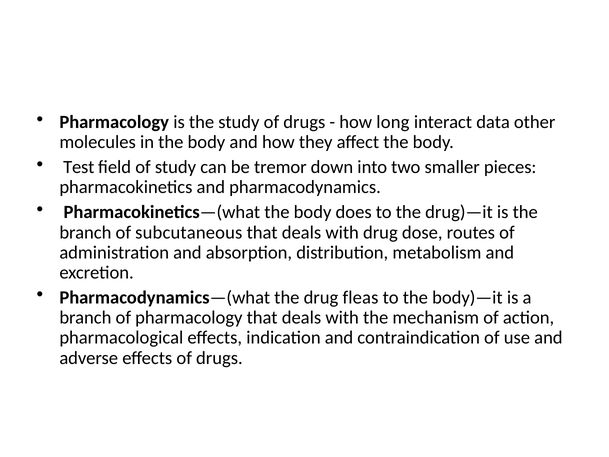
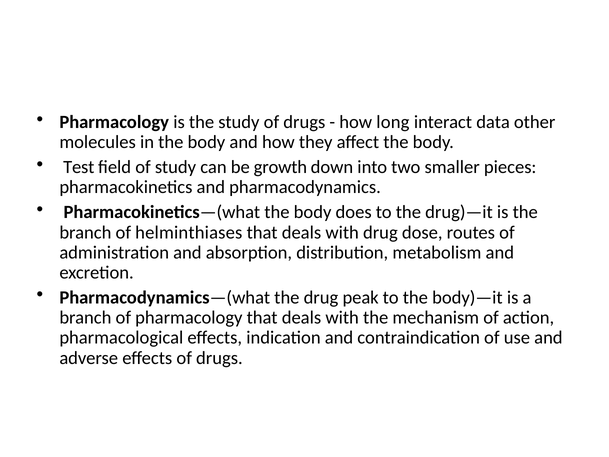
tremor: tremor -> growth
subcutaneous: subcutaneous -> helminthiases
fleas: fleas -> peak
